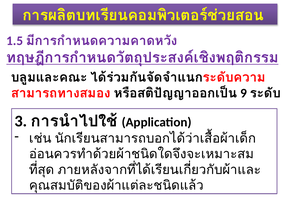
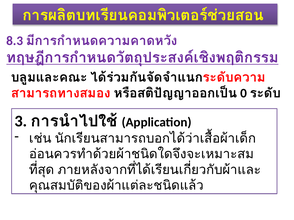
1.5: 1.5 -> 8.3
9: 9 -> 0
